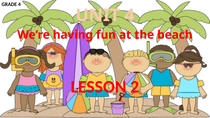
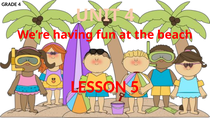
2: 2 -> 5
